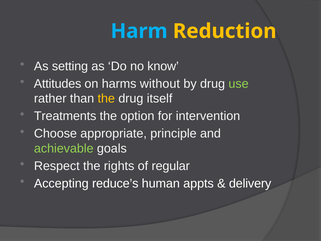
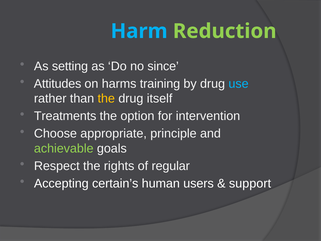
Reduction colour: yellow -> light green
know: know -> since
without: without -> training
use colour: light green -> light blue
reduce’s: reduce’s -> certain’s
appts: appts -> users
delivery: delivery -> support
